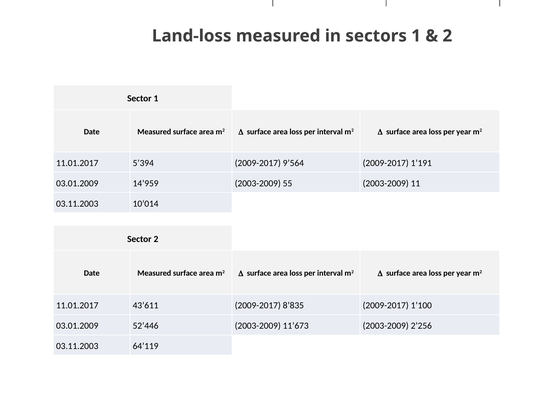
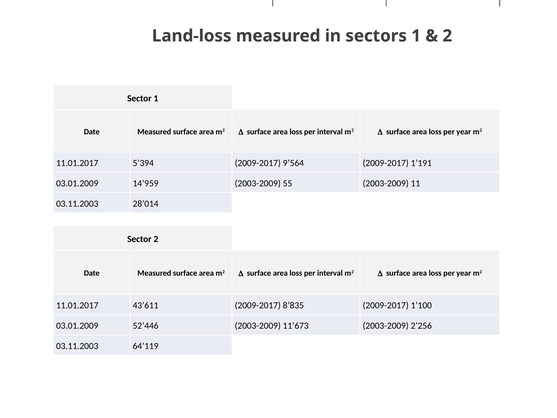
10’014: 10’014 -> 28’014
